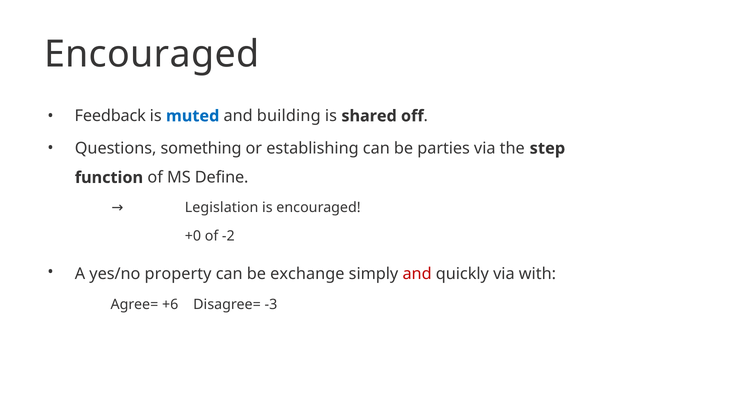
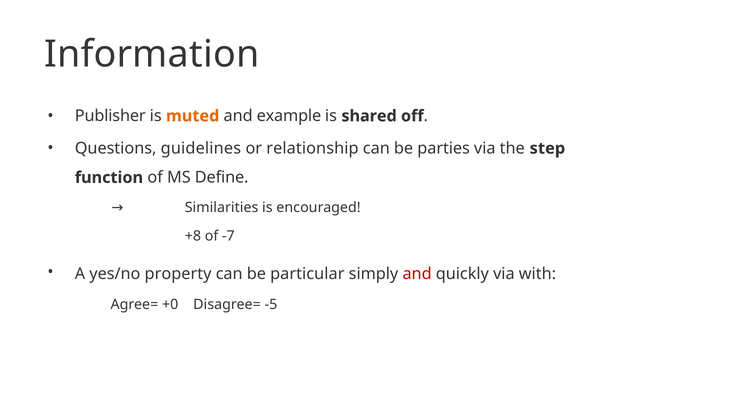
Encouraged at (152, 54): Encouraged -> Information
Feedback: Feedback -> Publisher
muted colour: blue -> orange
building: building -> example
something: something -> guidelines
establishing: establishing -> relationship
Legislation: Legislation -> Similarities
+0: +0 -> +8
-2: -2 -> -7
exchange: exchange -> particular
+6: +6 -> +0
-3: -3 -> -5
